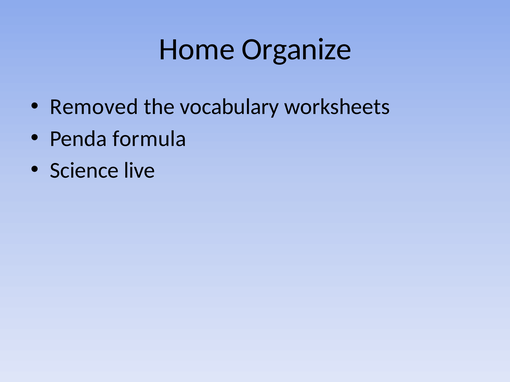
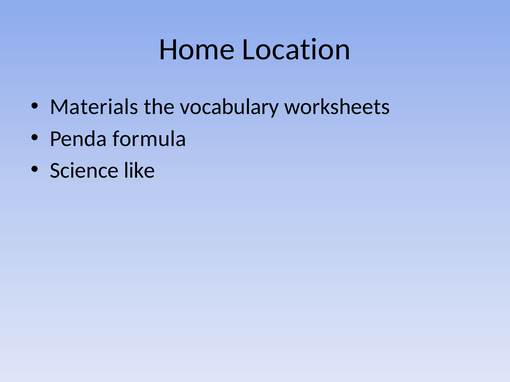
Organize: Organize -> Location
Removed: Removed -> Materials
live: live -> like
